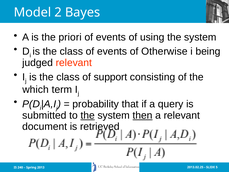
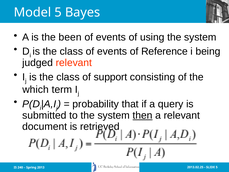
Model 2: 2 -> 5
priori: priori -> been
Otherwise: Otherwise -> Reference
the at (88, 115) underline: present -> none
